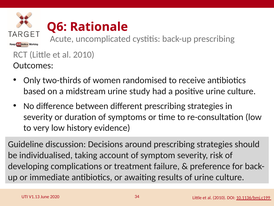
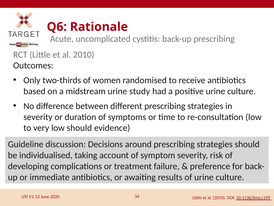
low history: history -> should
